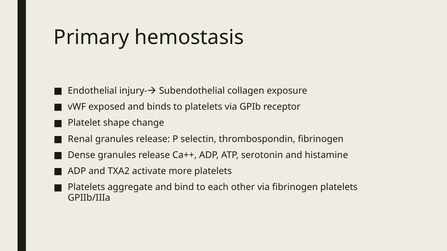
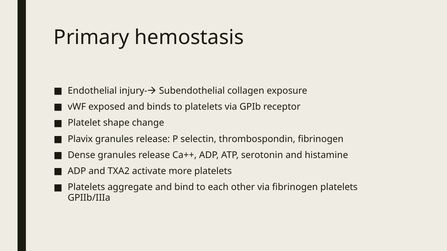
Renal: Renal -> Plavix
